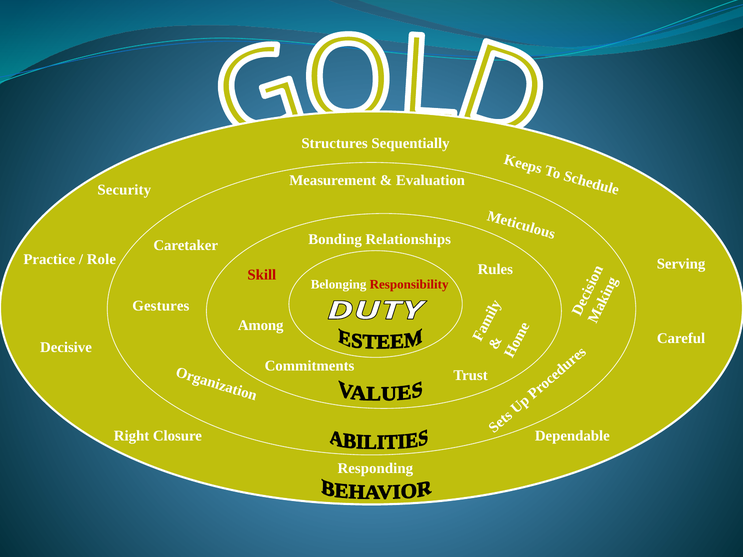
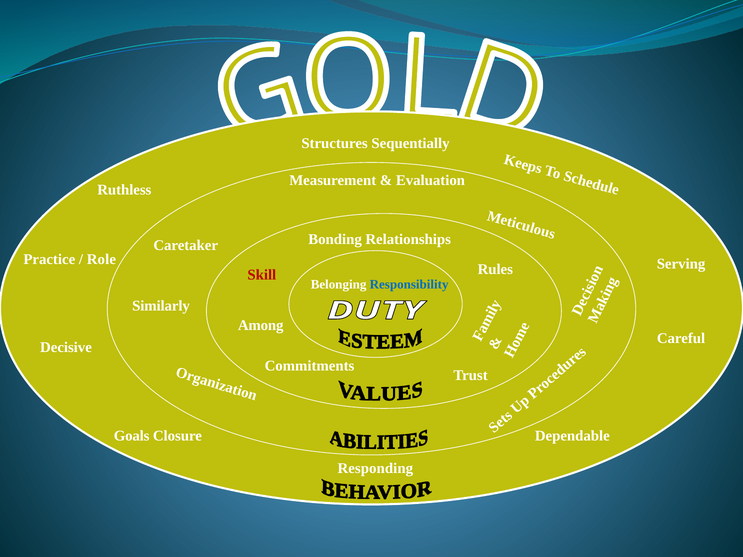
Security: Security -> Ruthless
Responsibility colour: red -> blue
Gestures: Gestures -> Similarly
Right: Right -> Goals
